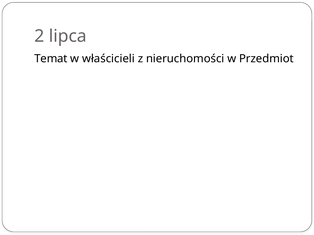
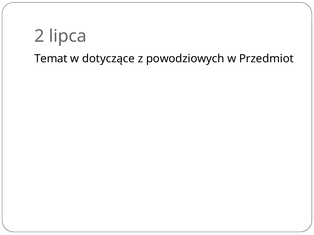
właścicieli: właścicieli -> dotyczące
nieruchomości: nieruchomości -> powodziowych
